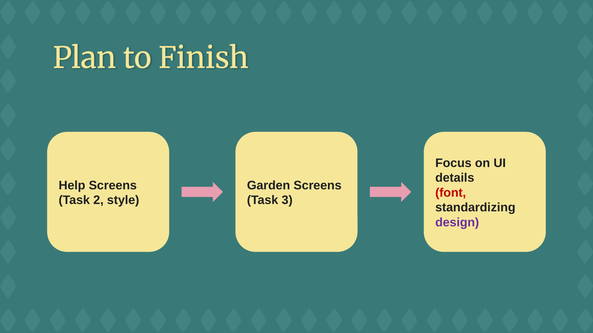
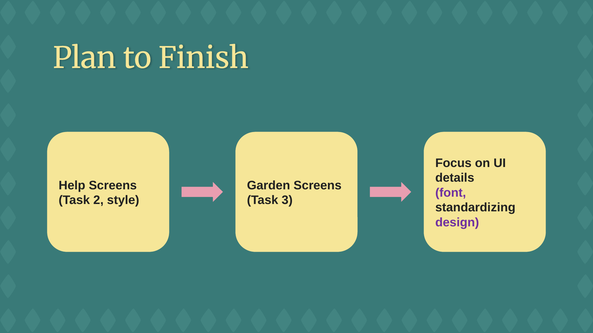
font colour: red -> purple
